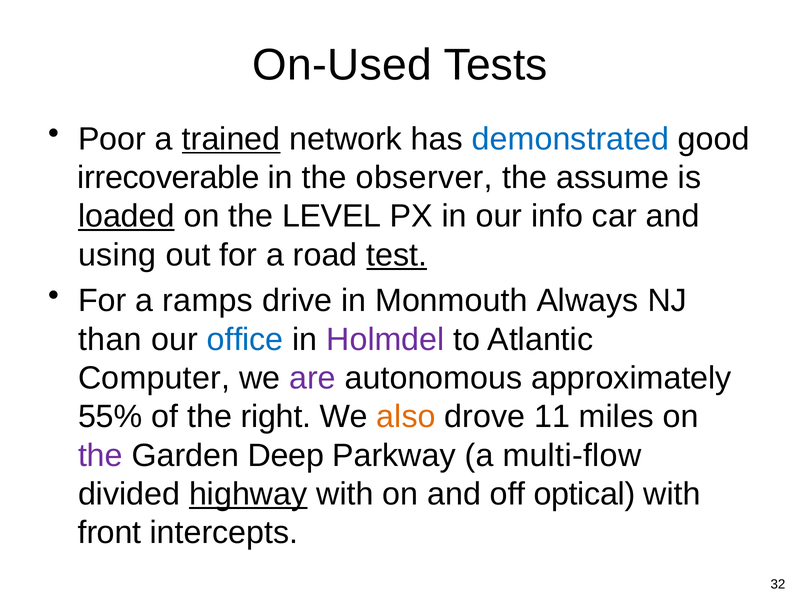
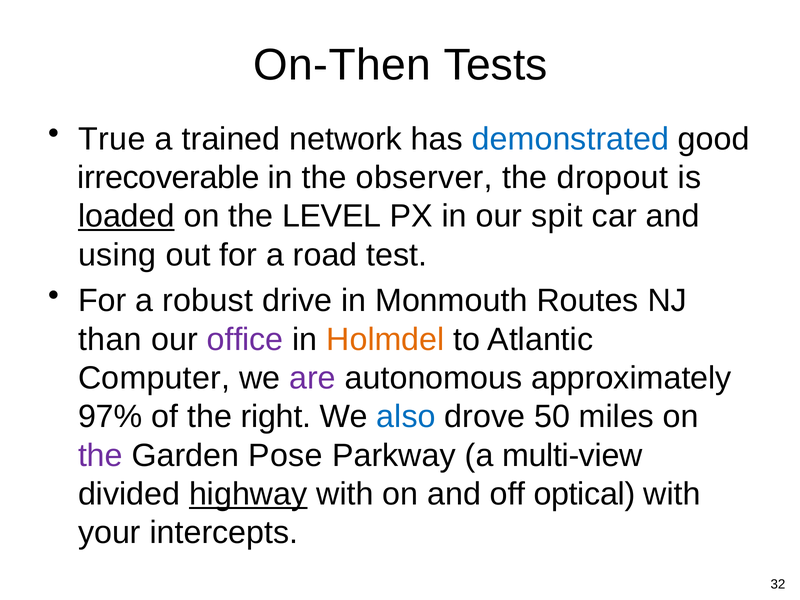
On-Used: On-Used -> On-Then
Poor: Poor -> True
trained underline: present -> none
assume: assume -> dropout
info: info -> spit
test underline: present -> none
ramps: ramps -> robust
Always: Always -> Routes
office colour: blue -> purple
Holmdel colour: purple -> orange
55%: 55% -> 97%
also colour: orange -> blue
11: 11 -> 50
Deep: Deep -> Pose
multi-flow: multi-flow -> multi-view
front: front -> your
